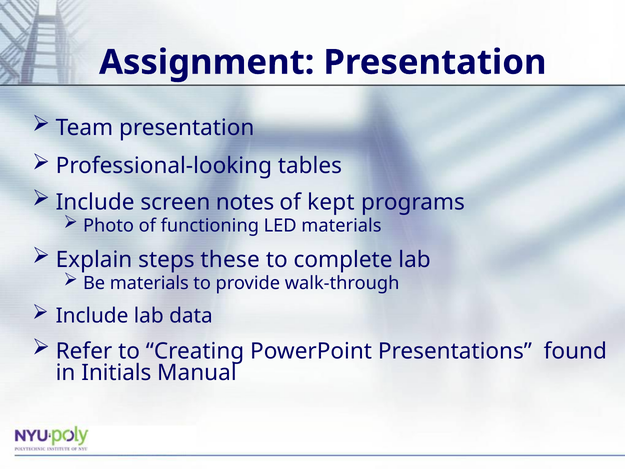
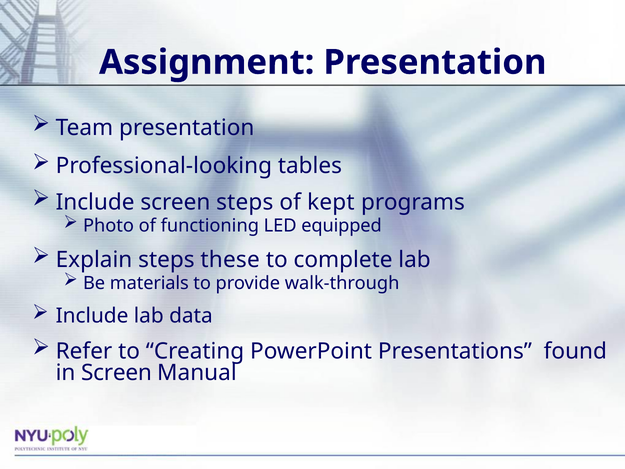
screen notes: notes -> steps
LED materials: materials -> equipped
in Initials: Initials -> Screen
